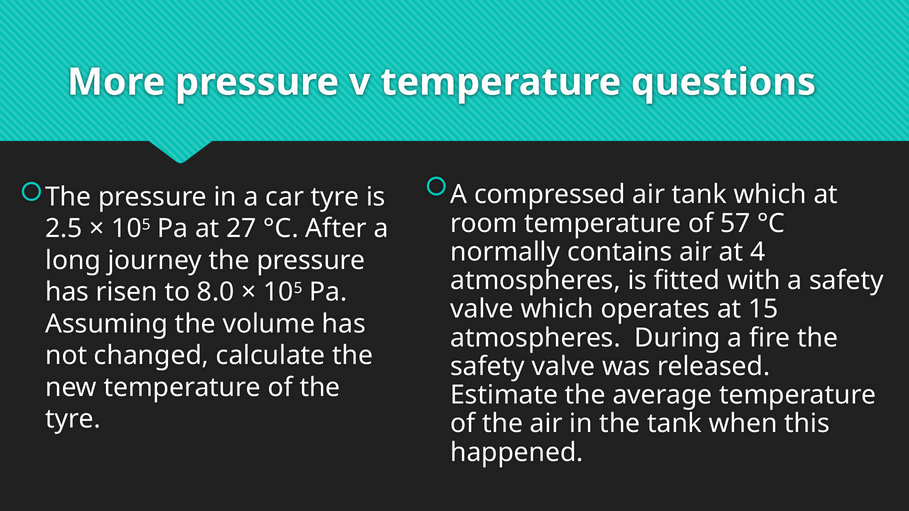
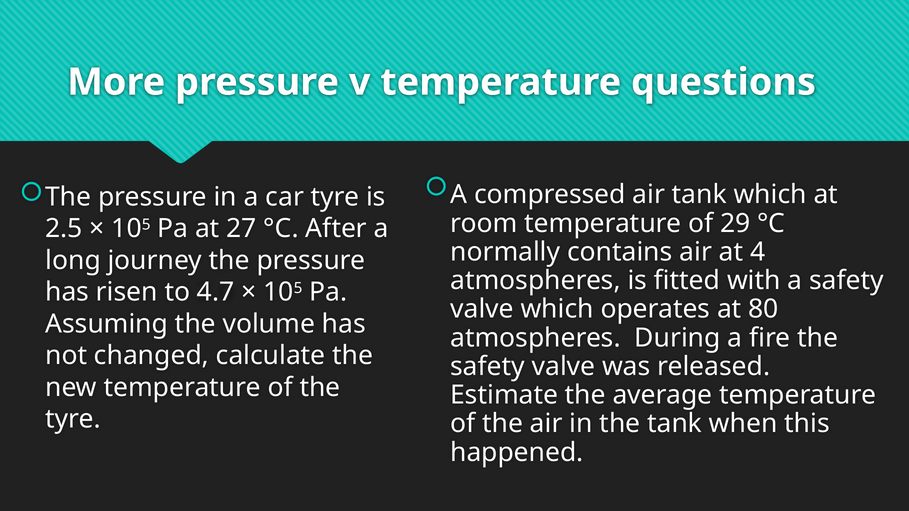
57: 57 -> 29
8.0: 8.0 -> 4.7
15: 15 -> 80
